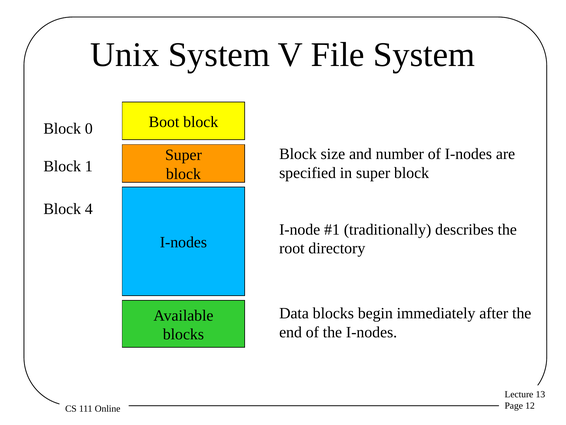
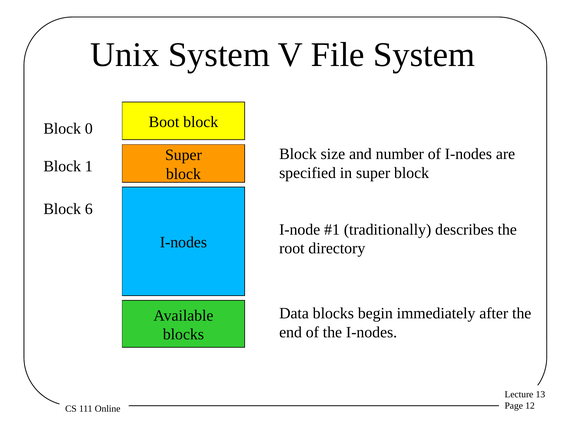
4: 4 -> 6
